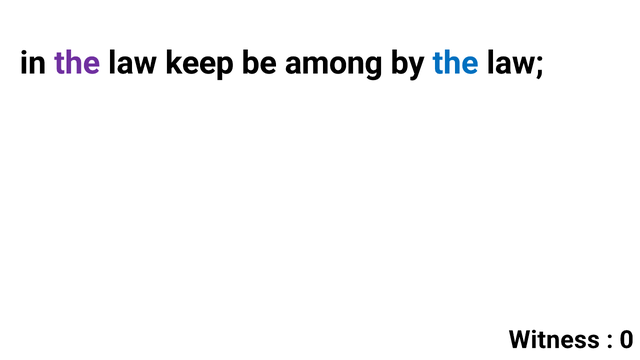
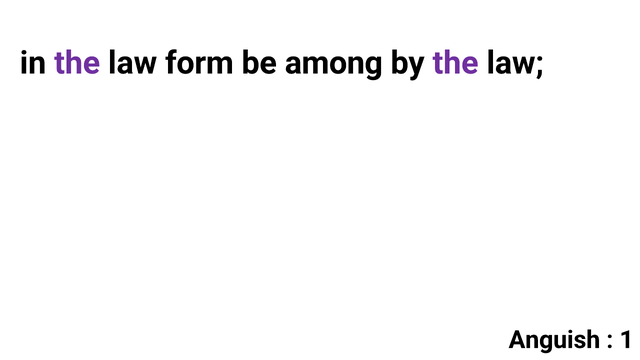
keep: keep -> form
the at (455, 63) colour: blue -> purple
Witness: Witness -> Anguish
0: 0 -> 1
